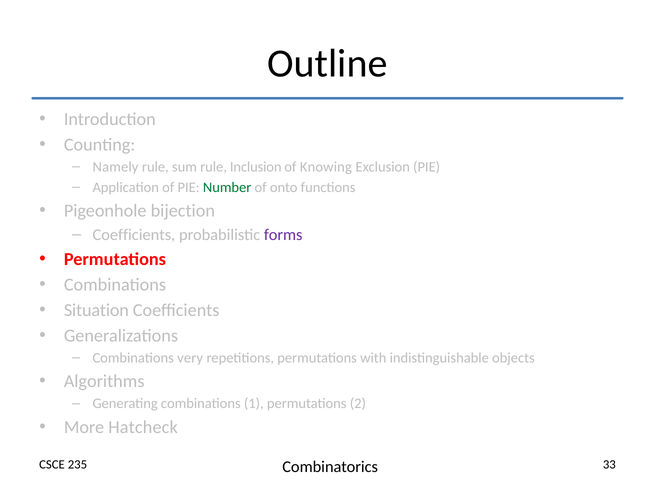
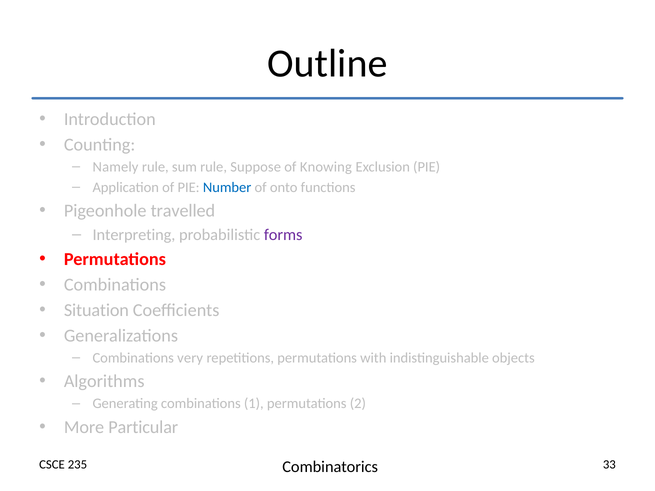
Inclusion: Inclusion -> Suppose
Number colour: green -> blue
bijection: bijection -> travelled
Coefficients at (134, 235): Coefficients -> Interpreting
Hatcheck: Hatcheck -> Particular
